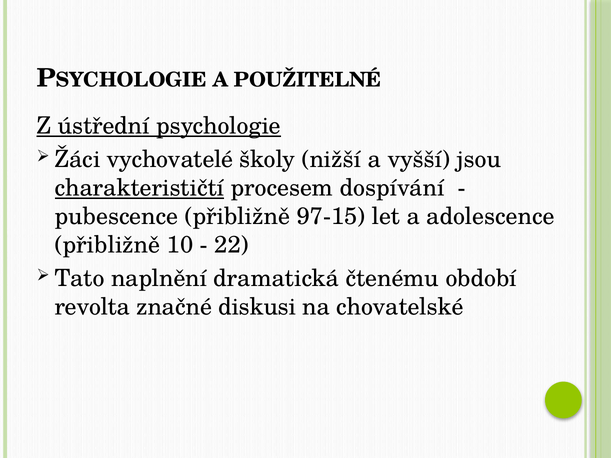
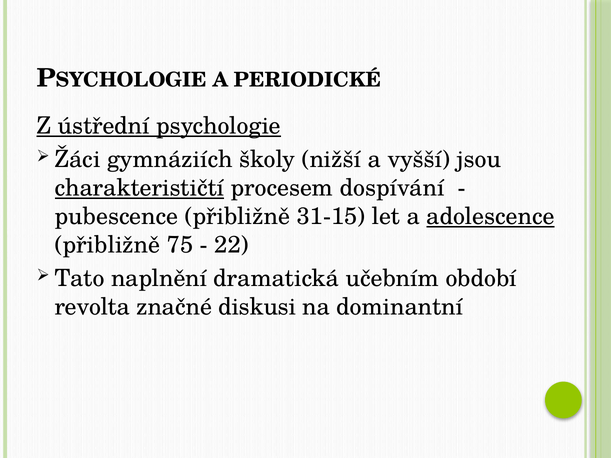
POUŽITELNÉ: POUŽITELNÉ -> PERIODICKÉ
vychovatelé: vychovatelé -> gymnáziích
97-15: 97-15 -> 31-15
adolescence underline: none -> present
10: 10 -> 75
čtenému: čtenému -> učebním
chovatelské: chovatelské -> dominantní
